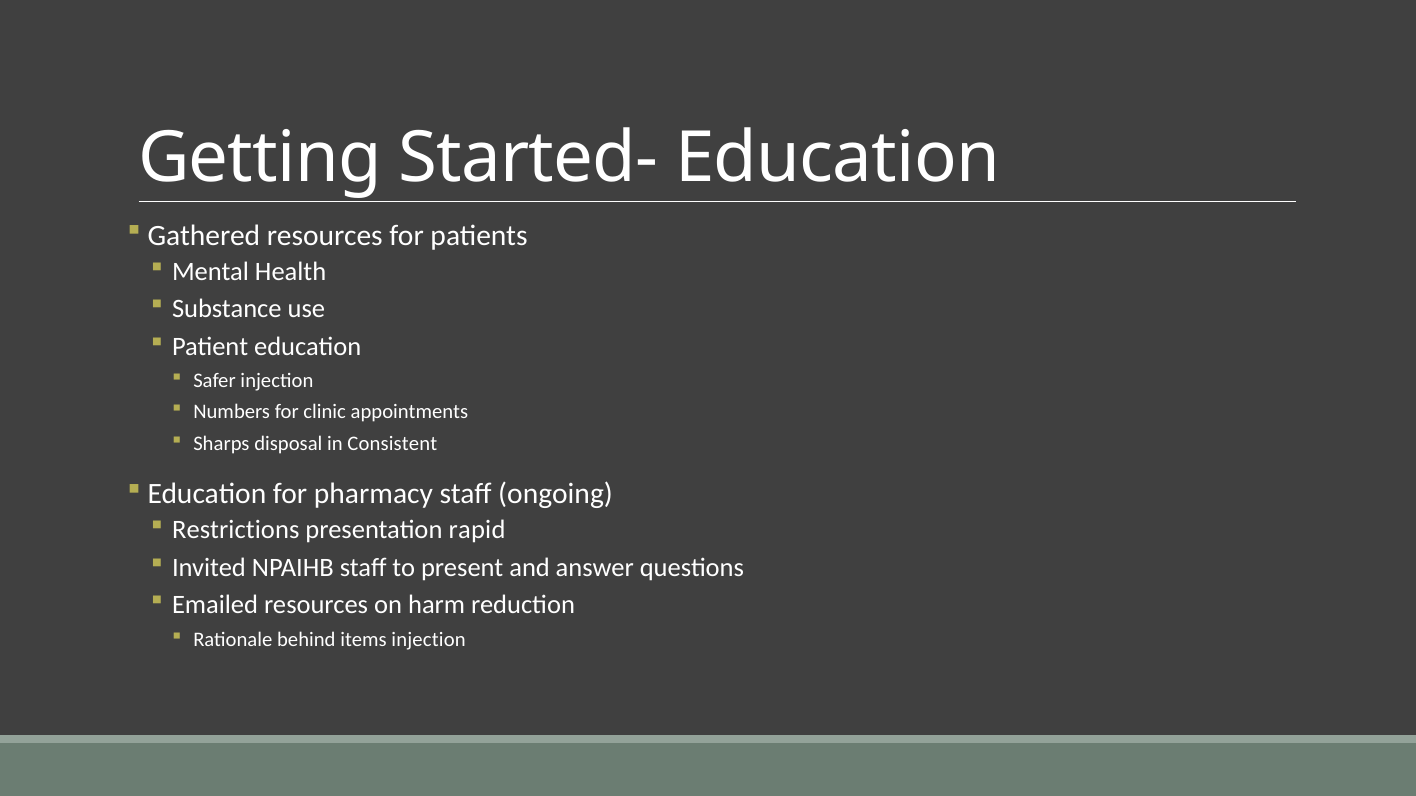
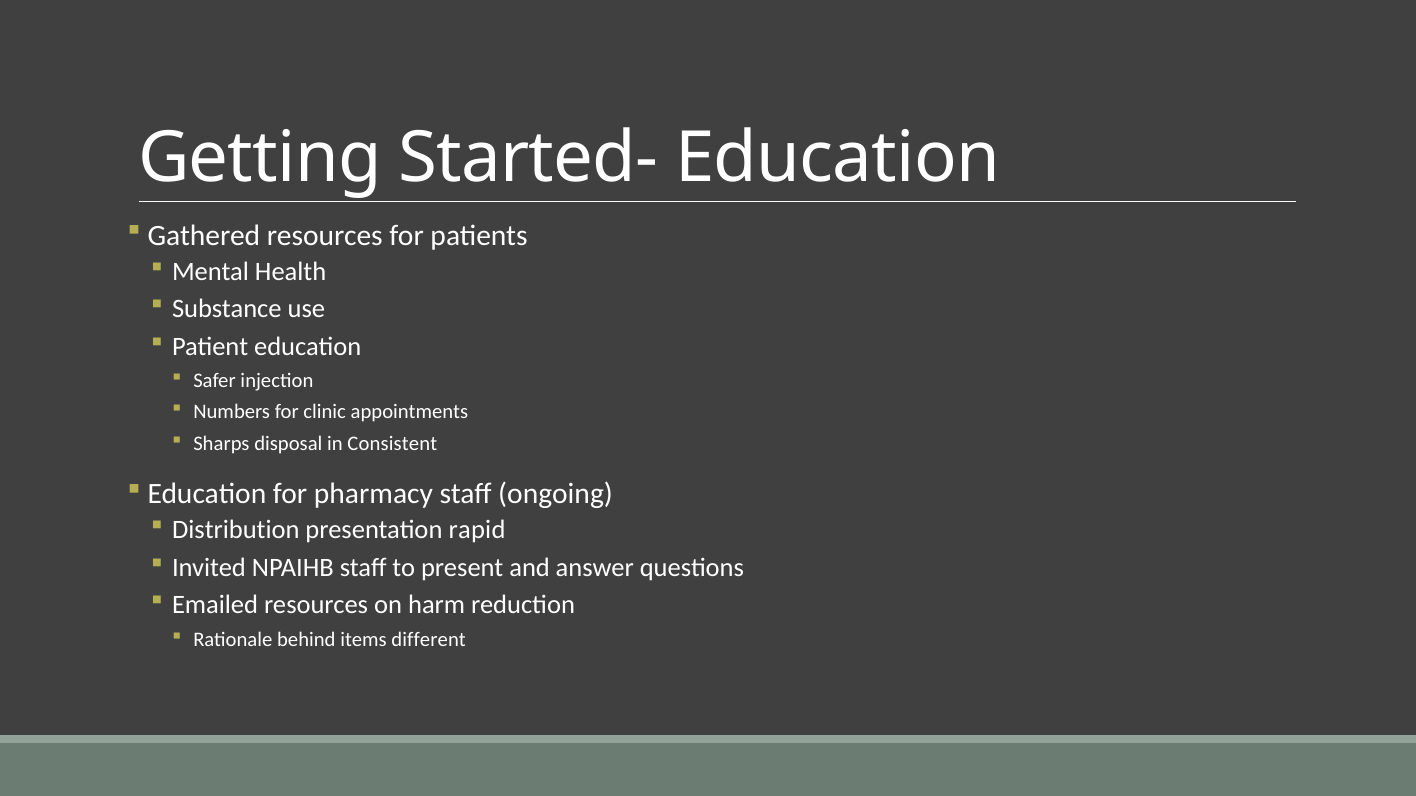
Restrictions: Restrictions -> Distribution
items injection: injection -> different
